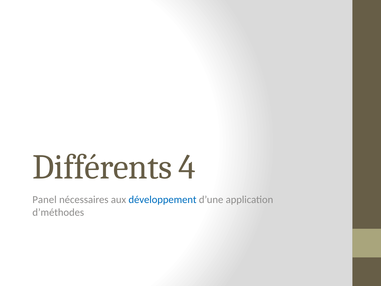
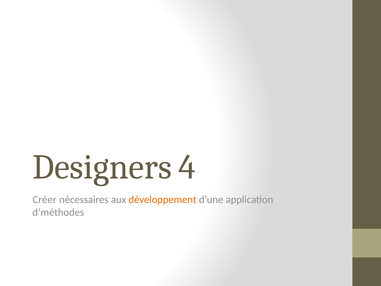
Différents: Différents -> Designers
Panel: Panel -> Créer
développement colour: blue -> orange
